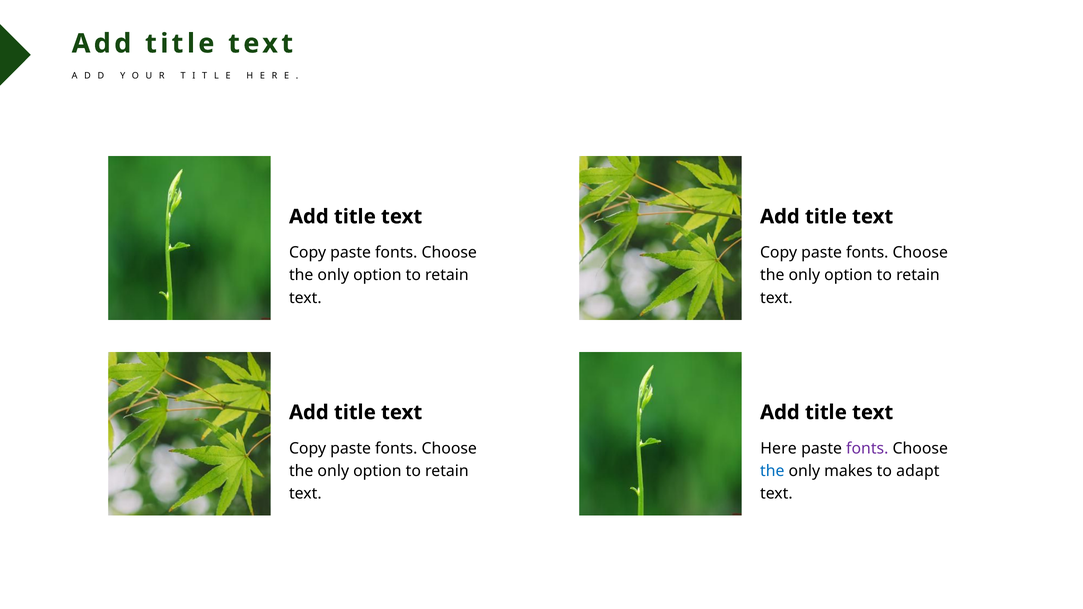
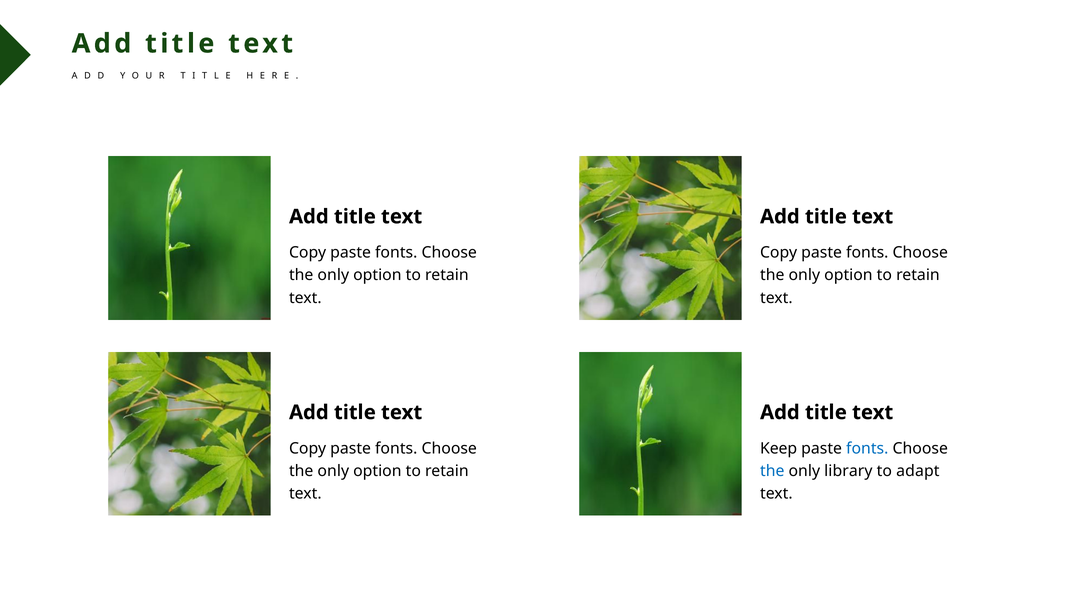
Here: Here -> Keep
fonts at (867, 448) colour: purple -> blue
makes: makes -> library
